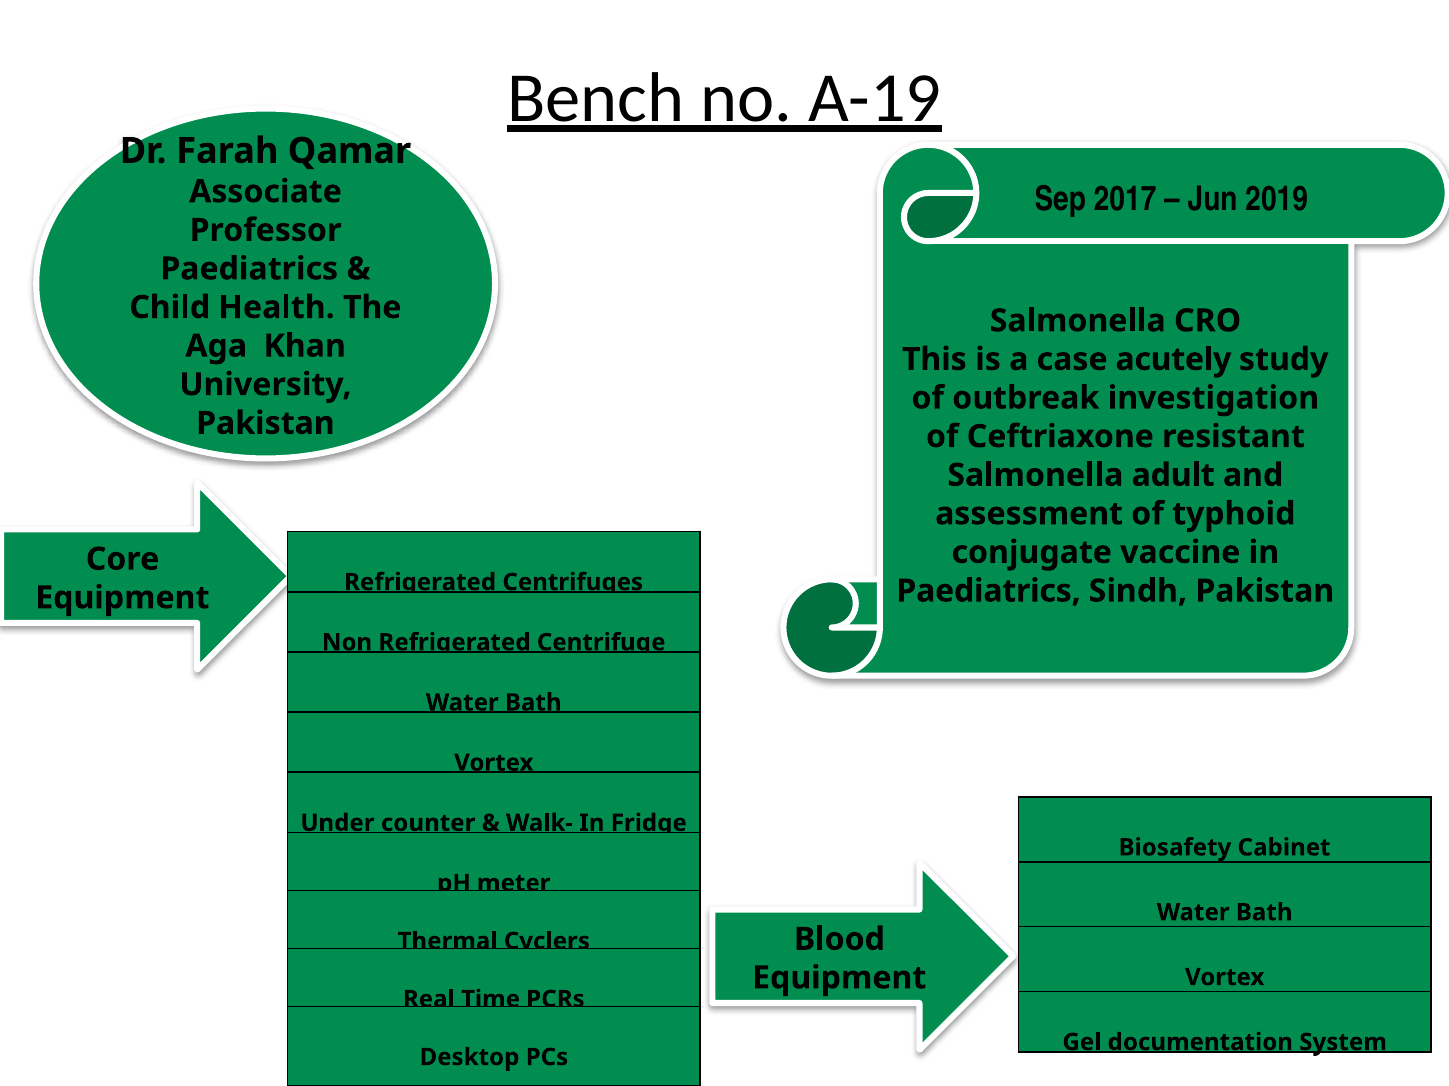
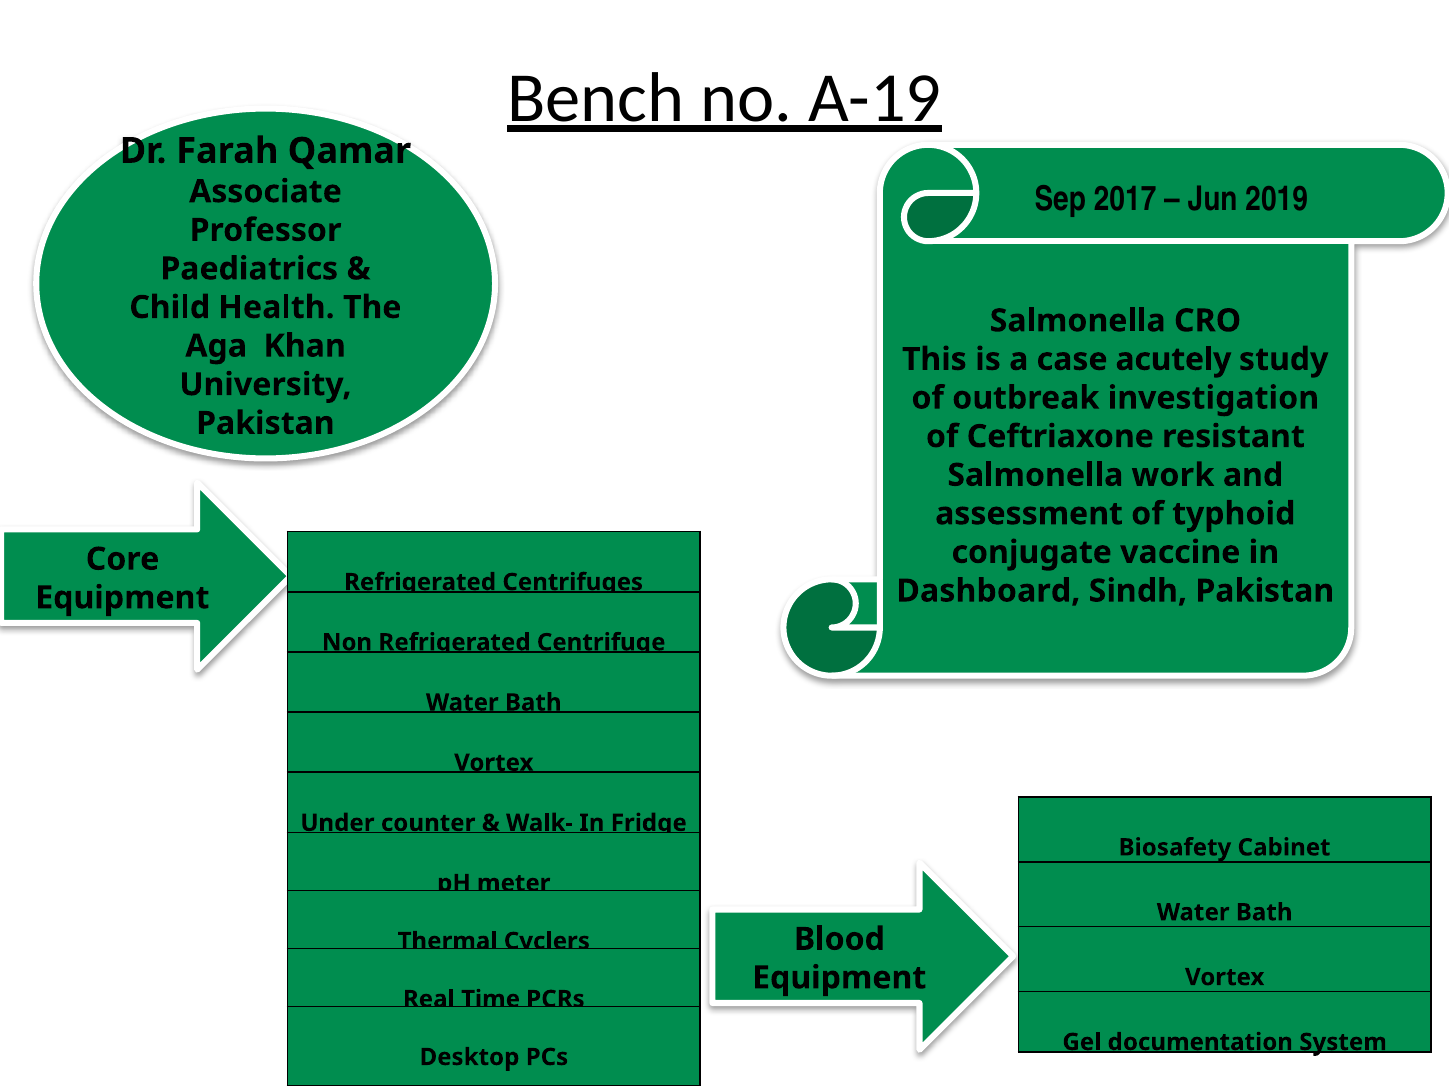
adult: adult -> work
Paediatrics at (989, 591): Paediatrics -> Dashboard
